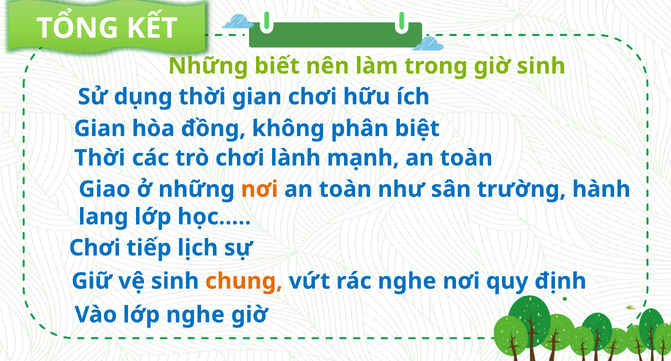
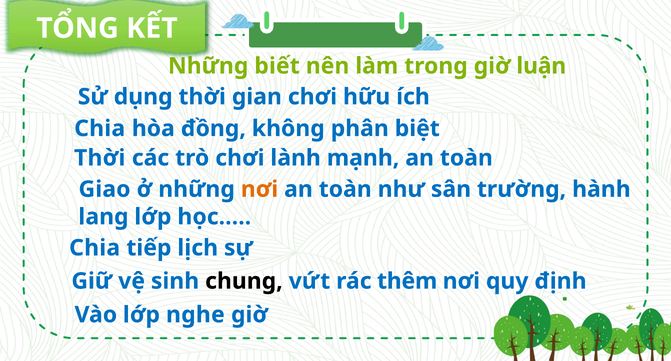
giờ sinh: sinh -> luận
Gian at (100, 129): Gian -> Chia
Chơi at (95, 248): Chơi -> Chia
chung colour: orange -> black
rác nghe: nghe -> thêm
